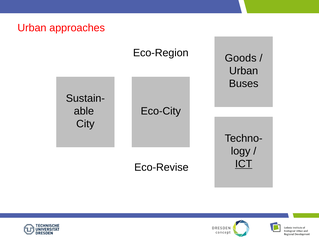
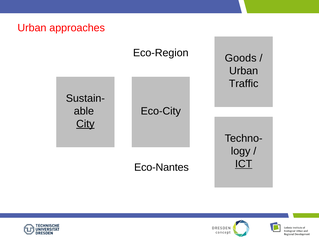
Buses: Buses -> Traffic
City underline: none -> present
Eco-Revise: Eco-Revise -> Eco-Nantes
